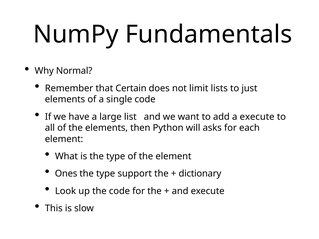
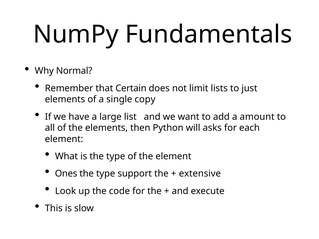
single code: code -> copy
a execute: execute -> amount
dictionary: dictionary -> extensive
